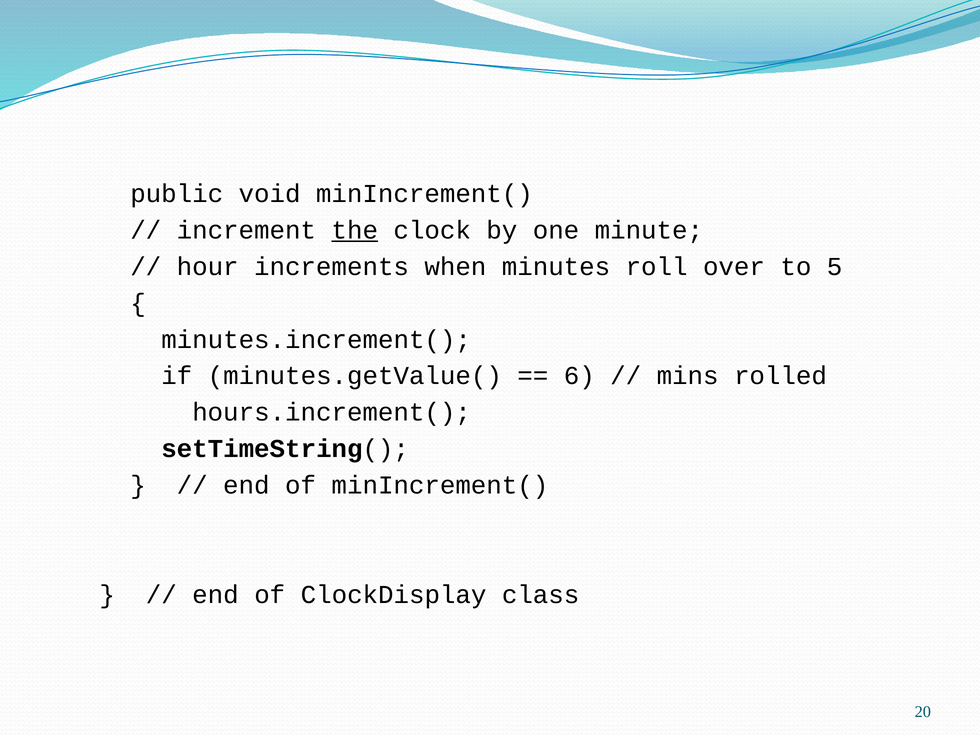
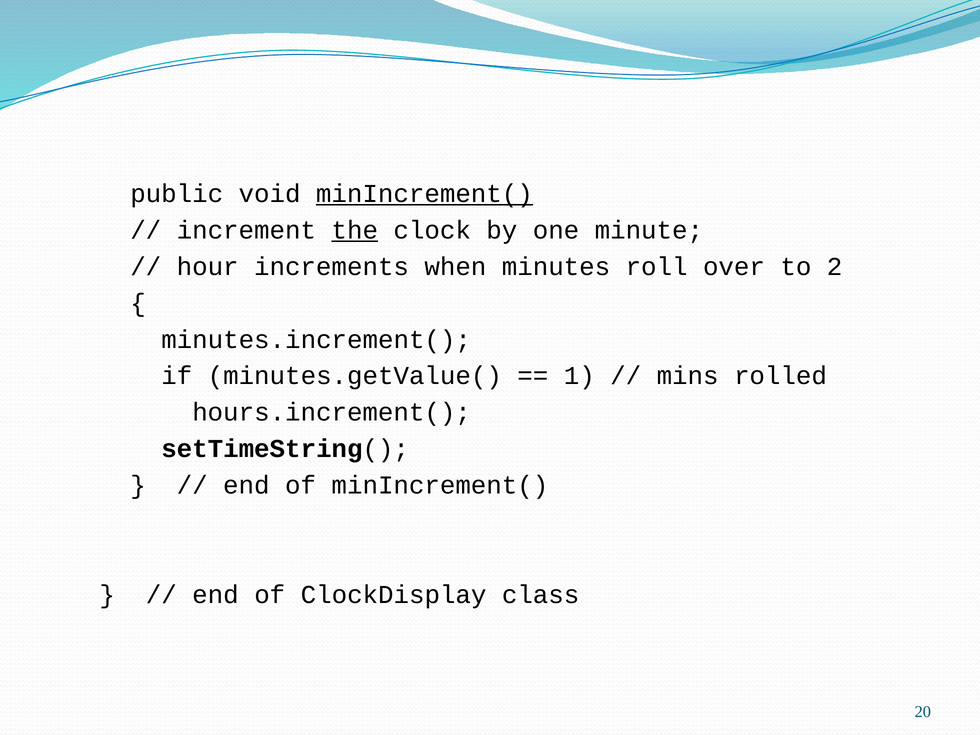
minIncrement( at (424, 194) underline: none -> present
5: 5 -> 2
6: 6 -> 1
